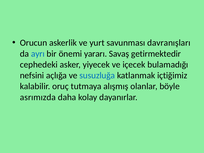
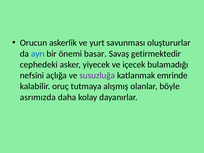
davranışları: davranışları -> oluştururlar
yararı: yararı -> basar
susuzluğa colour: blue -> purple
içtiğimiz: içtiğimiz -> emrinde
